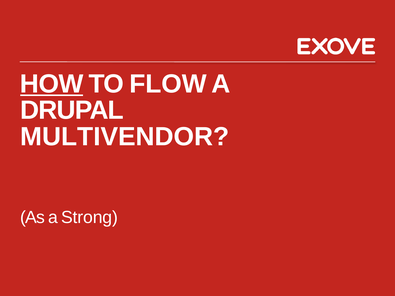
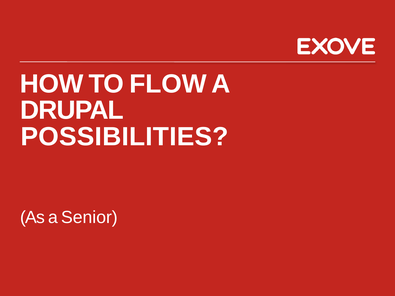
HOW underline: present -> none
MULTIVENDOR: MULTIVENDOR -> POSSIBILITIES
Strong: Strong -> Senior
